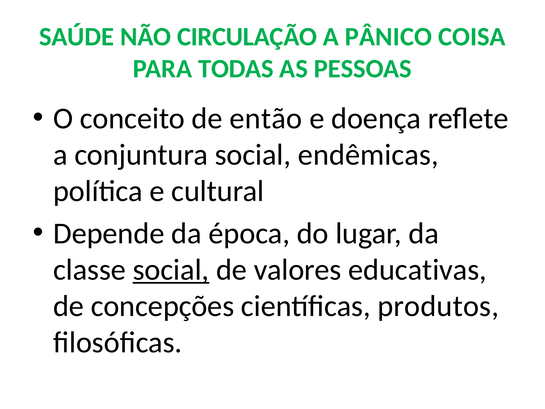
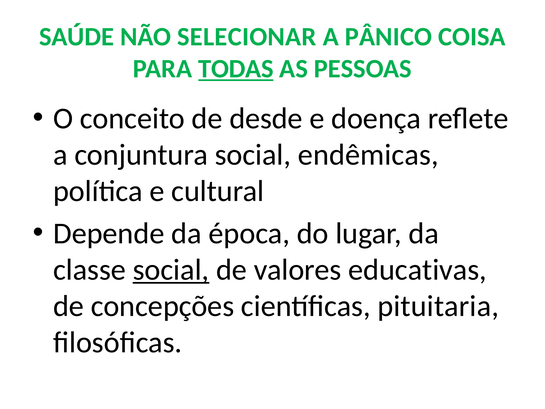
CIRCULAÇÃO: CIRCULAÇÃO -> SELECIONAR
TODAS underline: none -> present
então: então -> desde
produtos: produtos -> pituitaria
